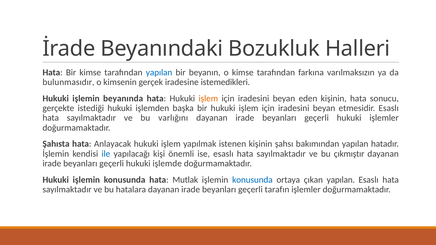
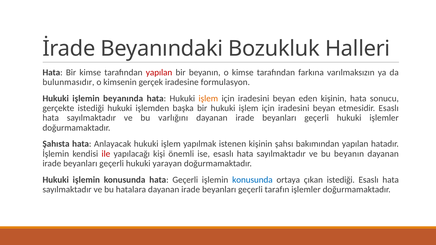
yapılan at (159, 72) colour: blue -> red
istemedikleri: istemedikleri -> formulasyon
ile colour: blue -> red
bu çıkmıştır: çıkmıştır -> beyanın
işlemde: işlemde -> yarayan
hata Mutlak: Mutlak -> Geçerli
çıkan yapılan: yapılan -> istediği
